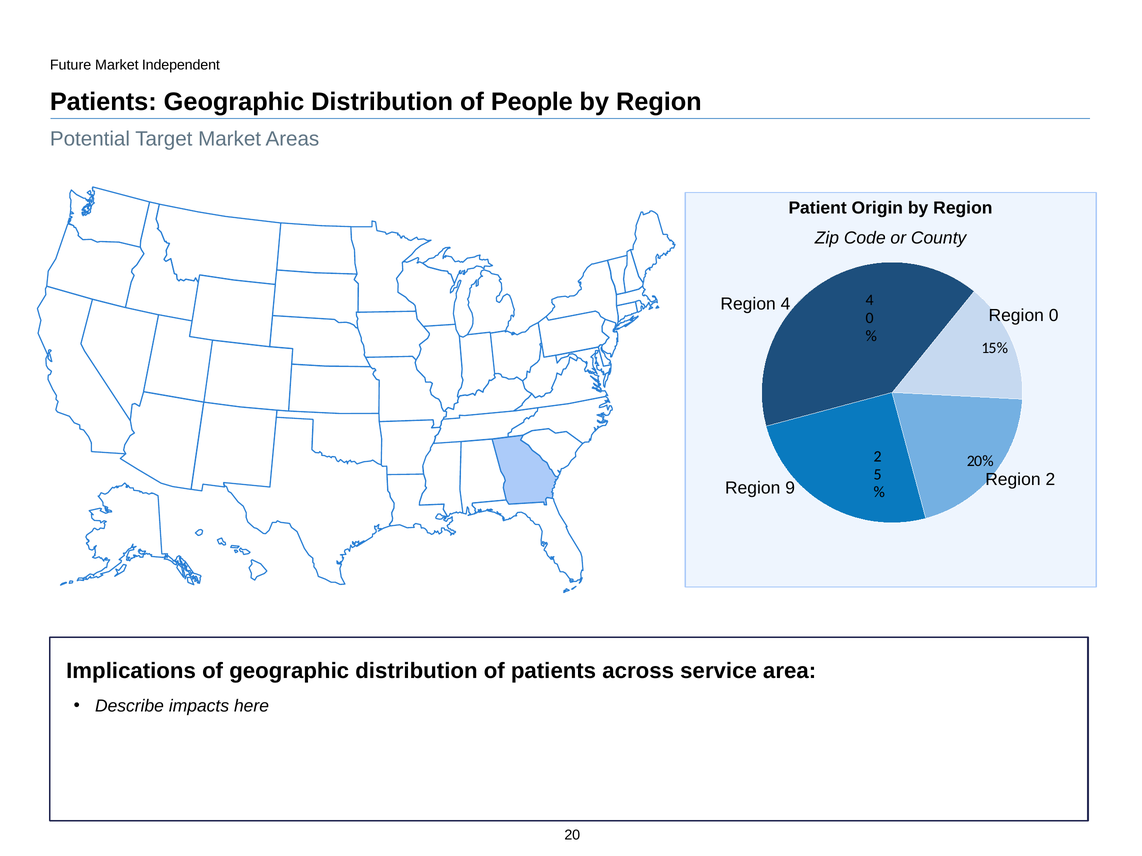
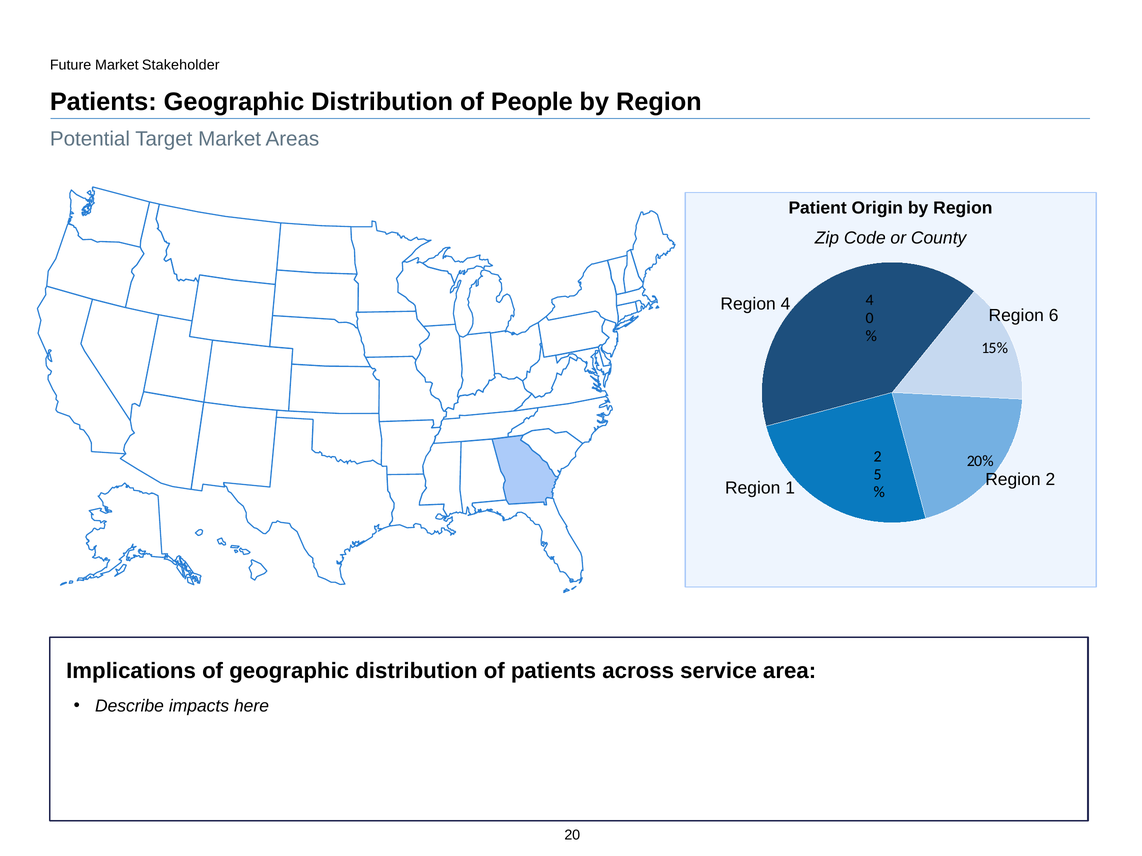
Independent: Independent -> Stakeholder
Region 0: 0 -> 6
9: 9 -> 1
